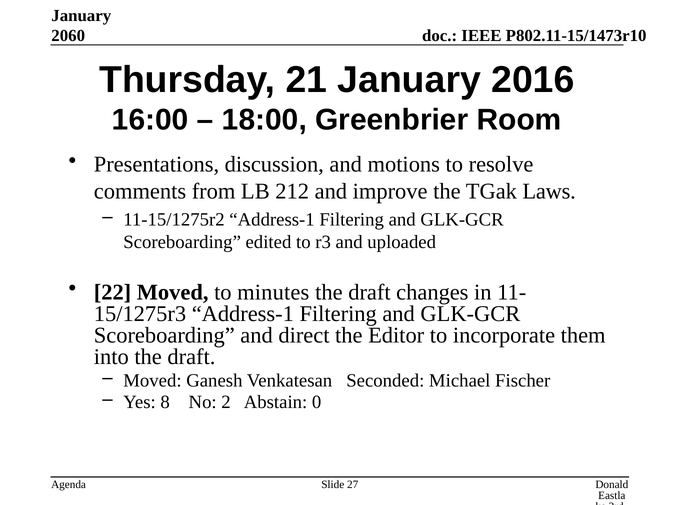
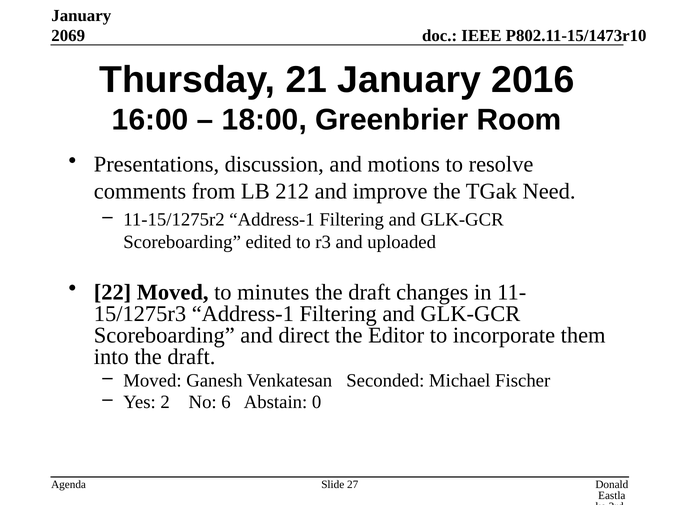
2060: 2060 -> 2069
Laws: Laws -> Need
8: 8 -> 2
2: 2 -> 6
